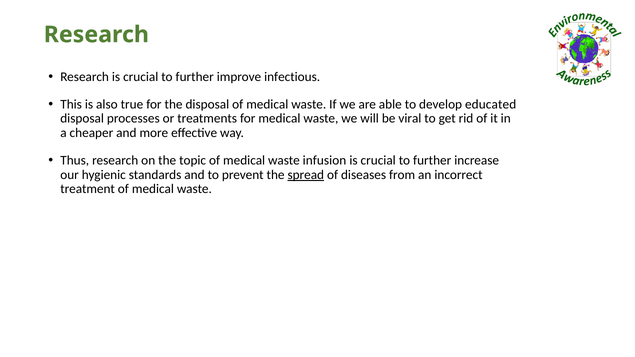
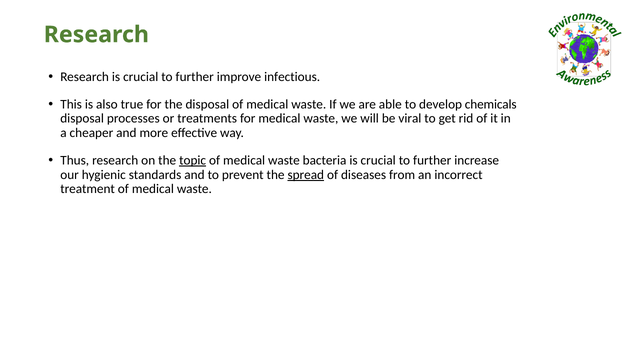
educated: educated -> chemicals
topic underline: none -> present
infusion: infusion -> bacteria
